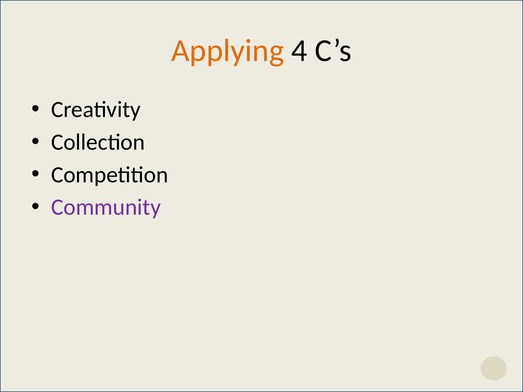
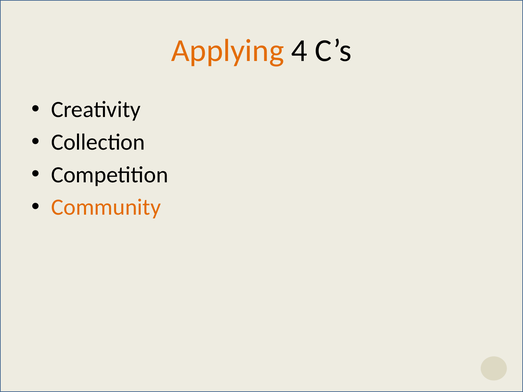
Community colour: purple -> orange
